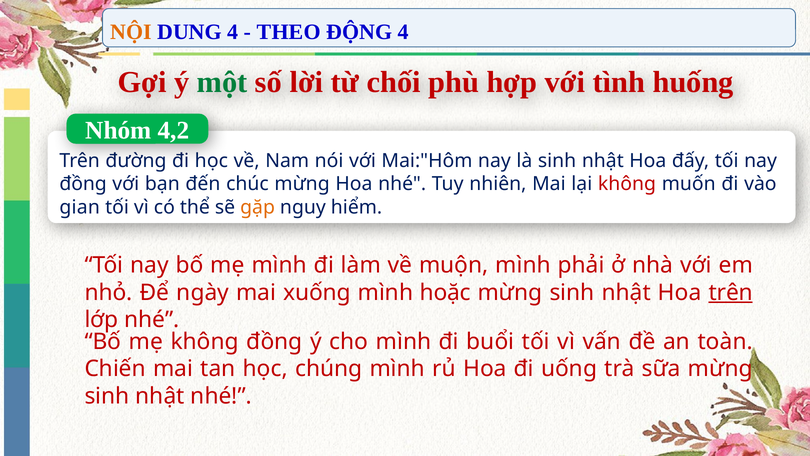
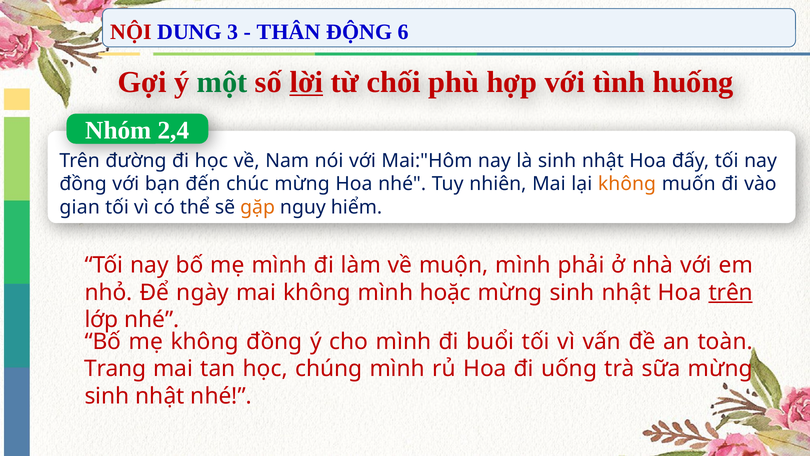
NỘI colour: orange -> red
DUNG 4: 4 -> 3
THEO: THEO -> THÂN
ĐỘNG 4: 4 -> 6
lời underline: none -> present
4,2: 4,2 -> 2,4
không at (627, 184) colour: red -> orange
mai xuống: xuống -> không
Chiến: Chiến -> Trang
